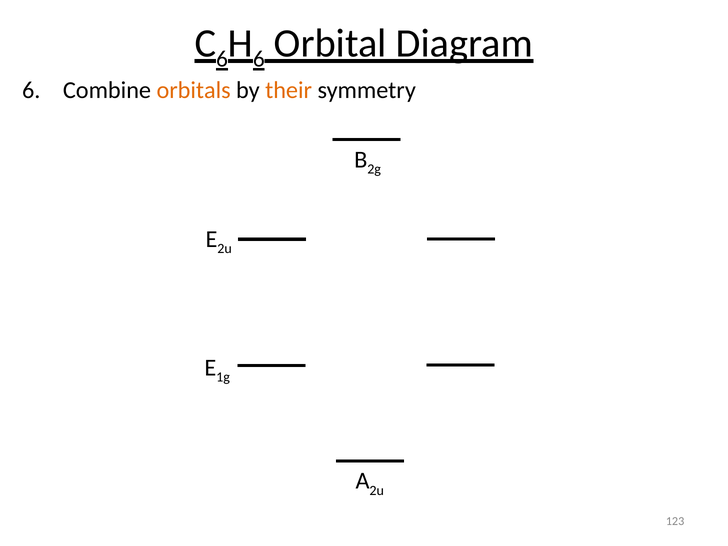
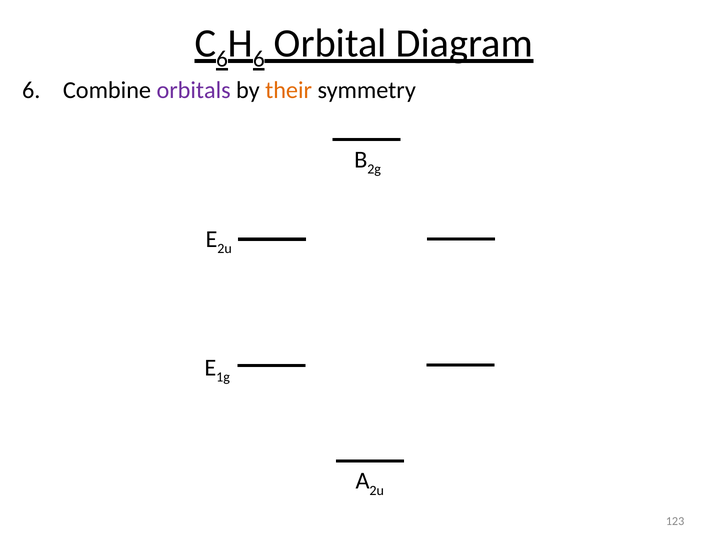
orbitals colour: orange -> purple
